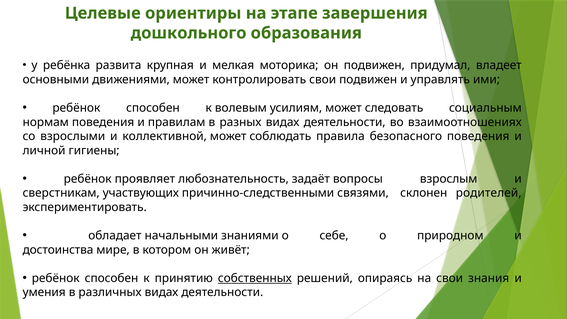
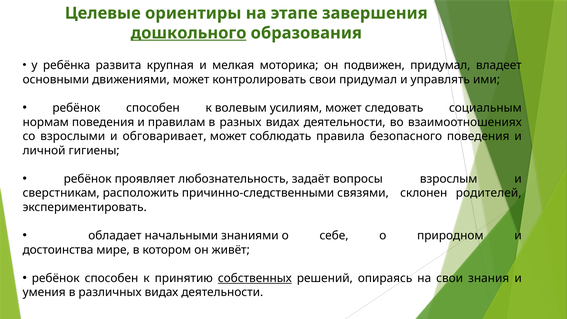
дошкольного underline: none -> present
свои подвижен: подвижен -> придумал
коллективной: коллективной -> обговаривает
участвующих: участвующих -> расположить
